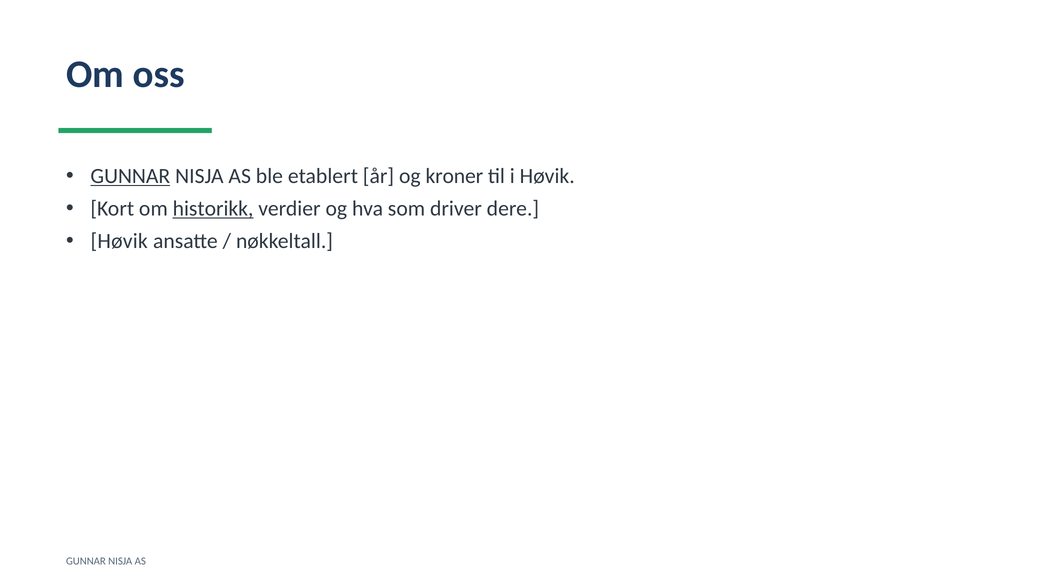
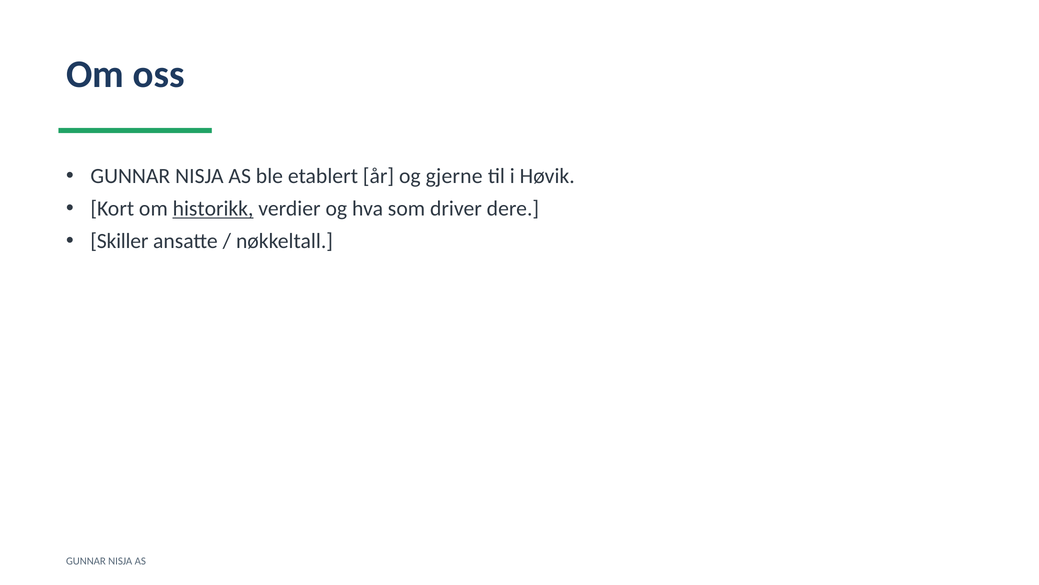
GUNNAR at (130, 176) underline: present -> none
kroner: kroner -> gjerne
Høvik at (119, 241): Høvik -> Skiller
